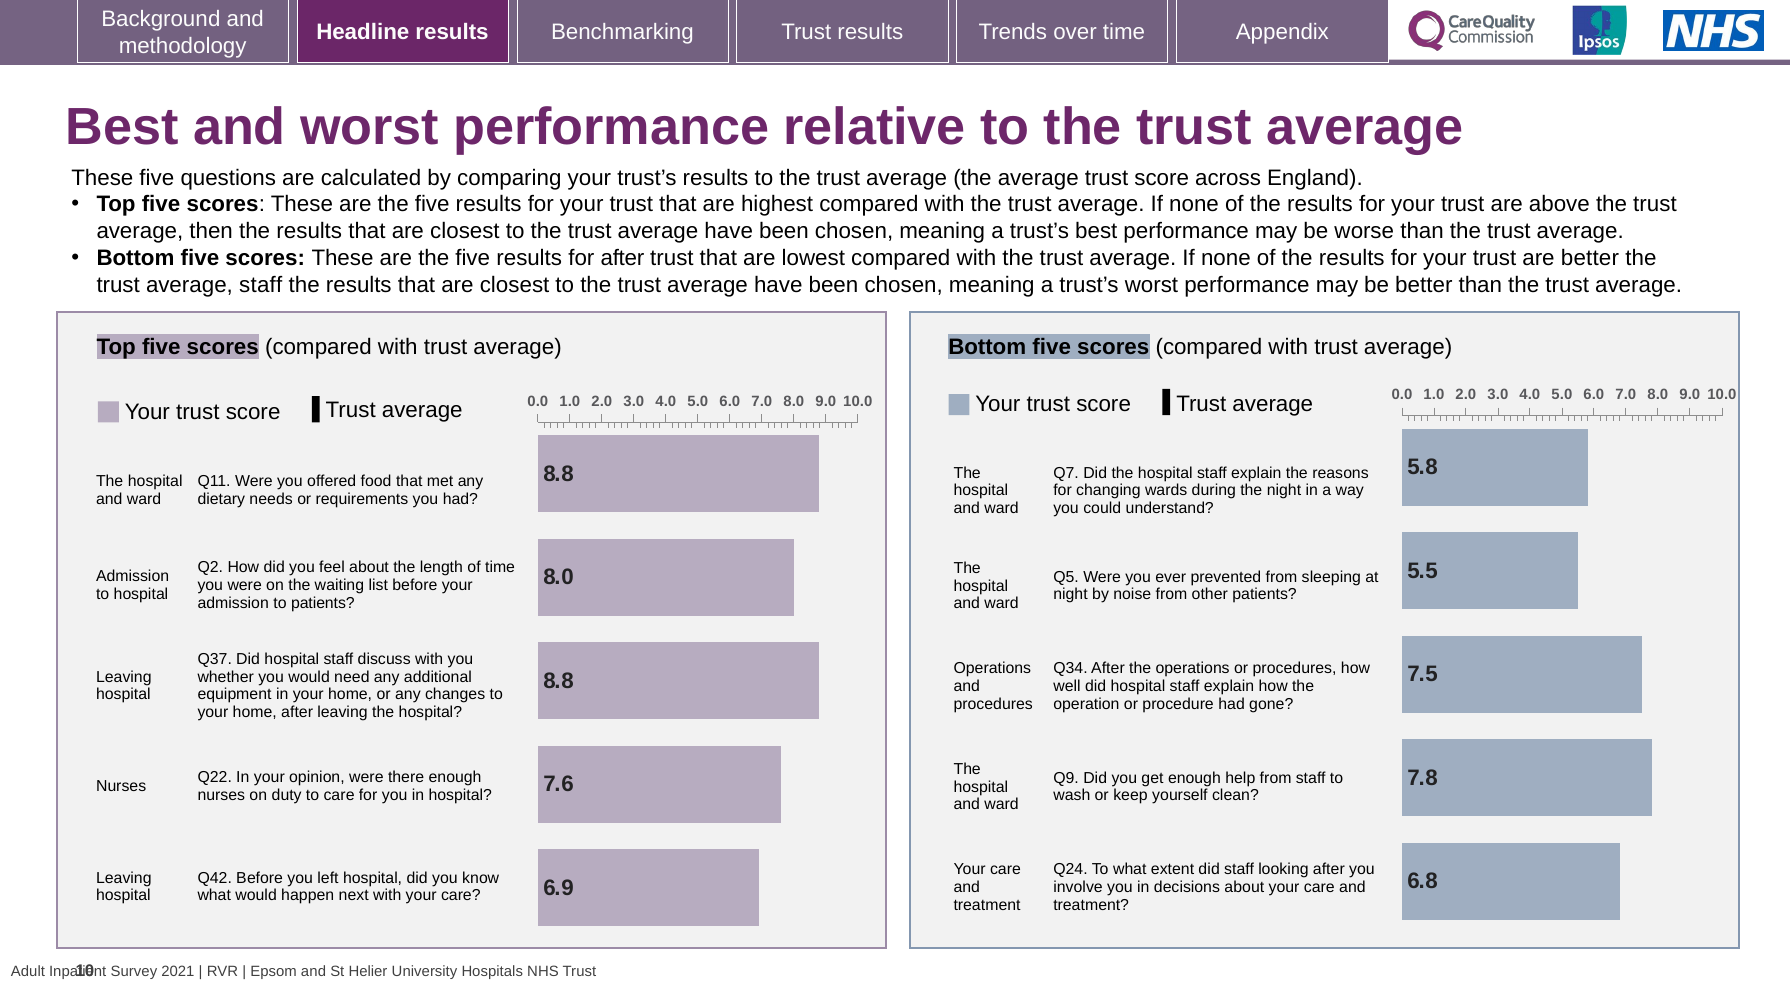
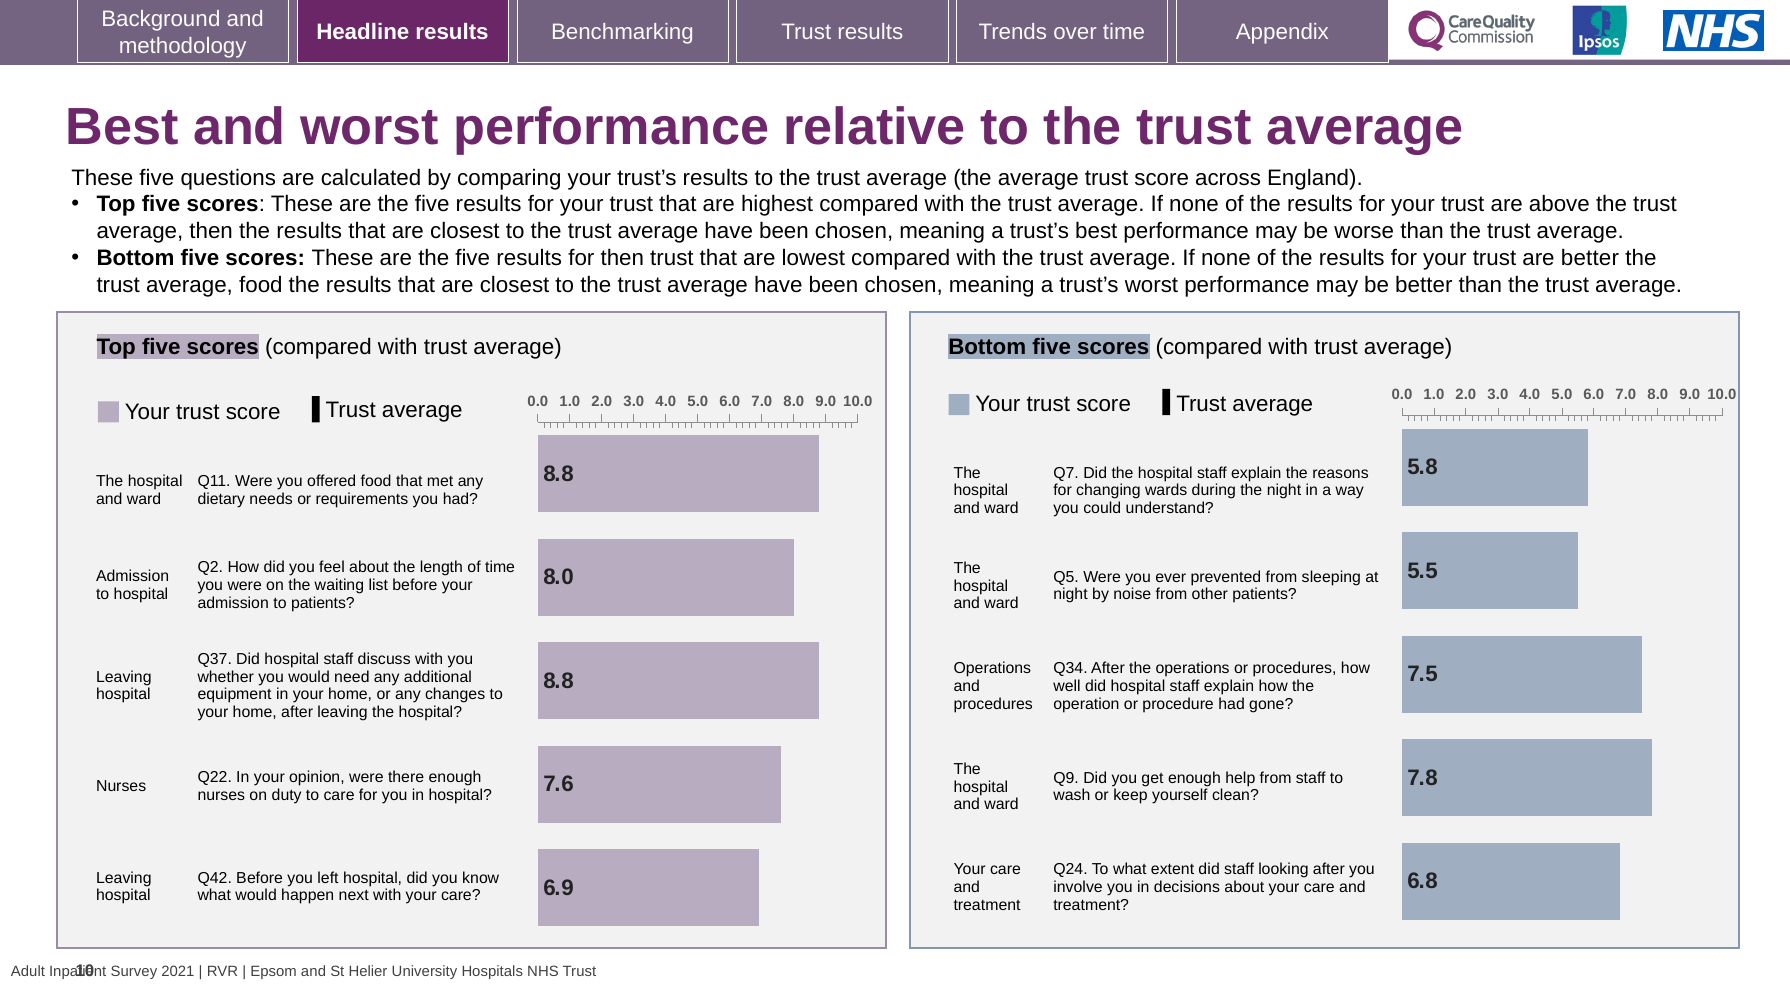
for after: after -> then
average staff: staff -> food
